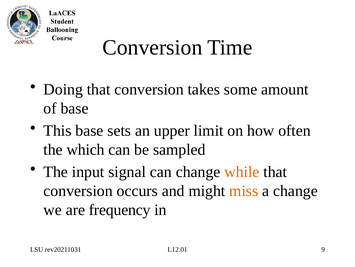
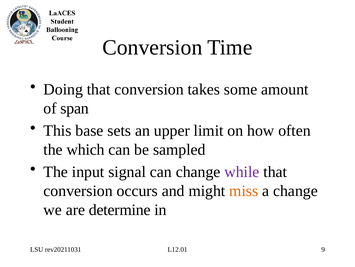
of base: base -> span
while colour: orange -> purple
frequency: frequency -> determine
